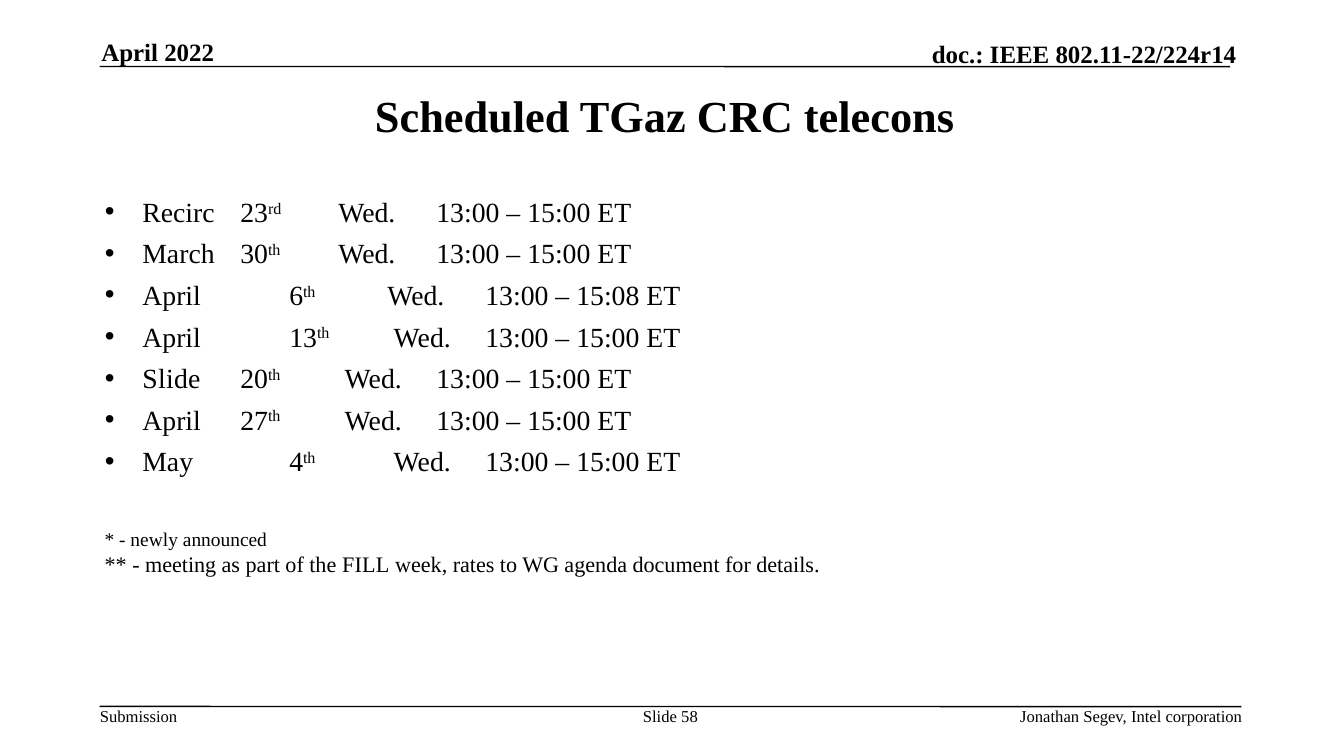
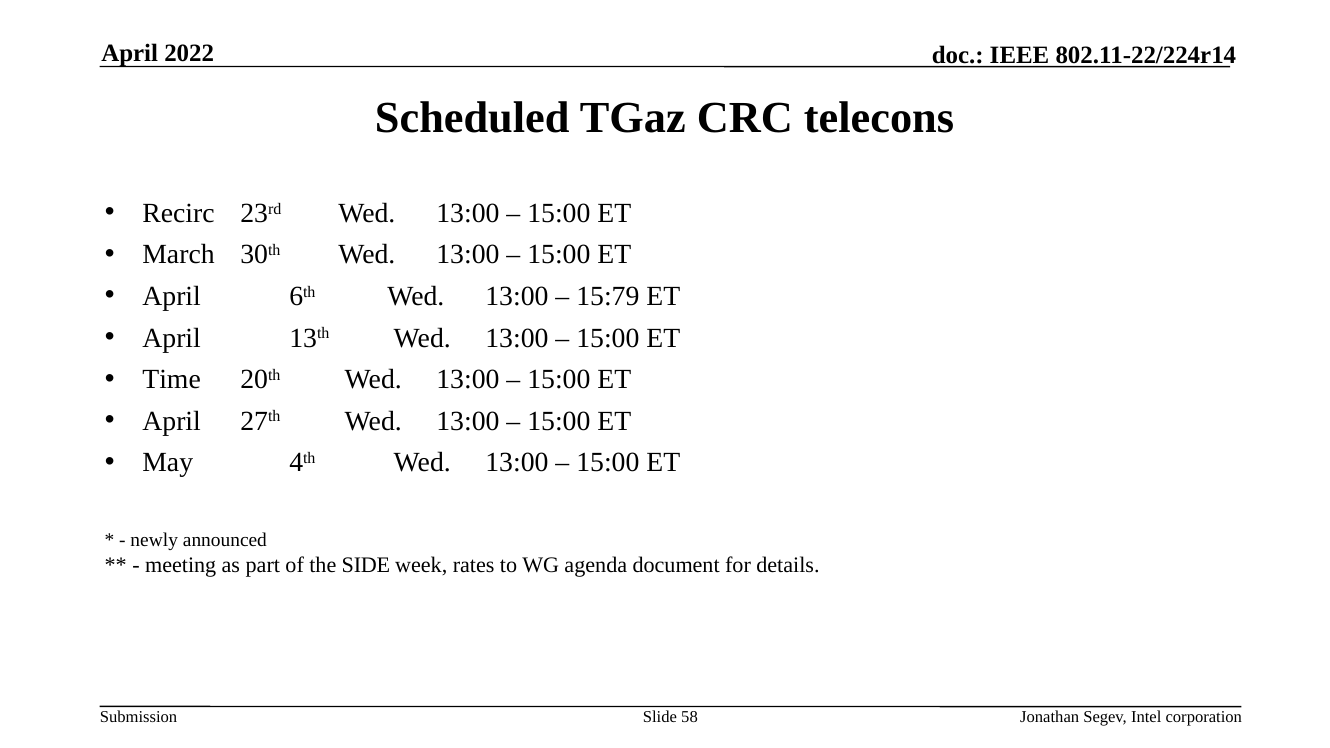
15:08: 15:08 -> 15:79
Slide at (171, 380): Slide -> Time
FILL: FILL -> SIDE
